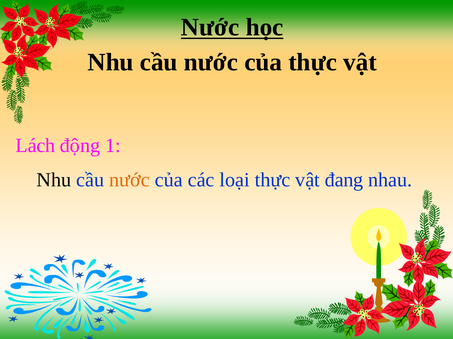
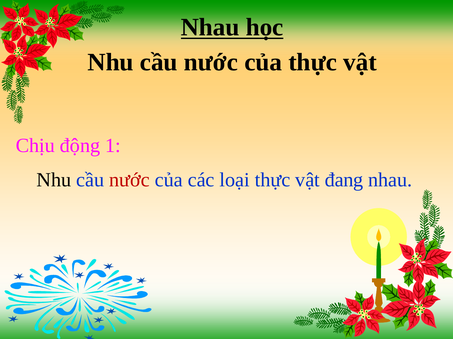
Nước at (210, 27): Nước -> Nhau
Lách: Lách -> Chịu
nước at (129, 180) colour: orange -> red
